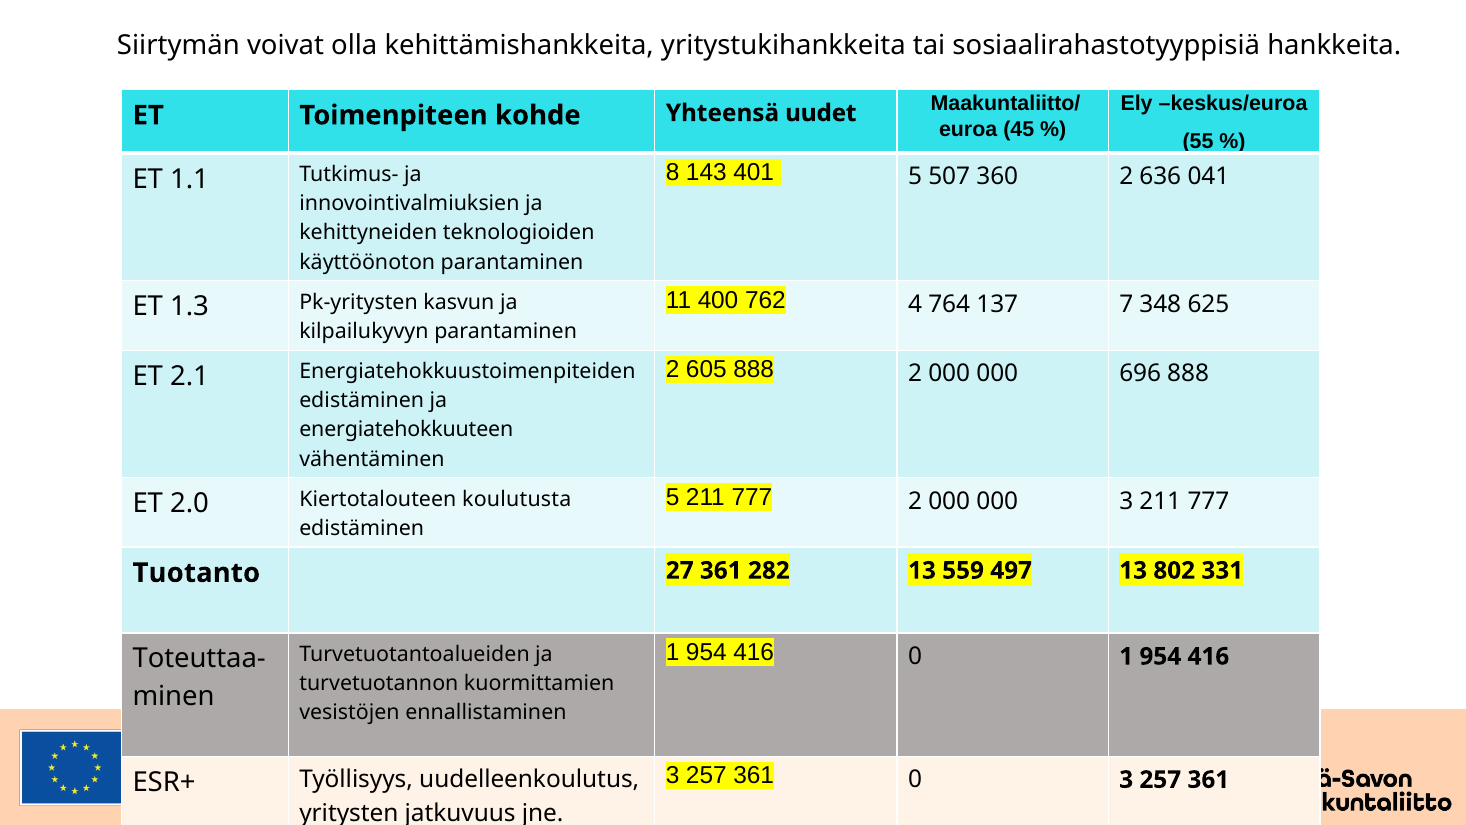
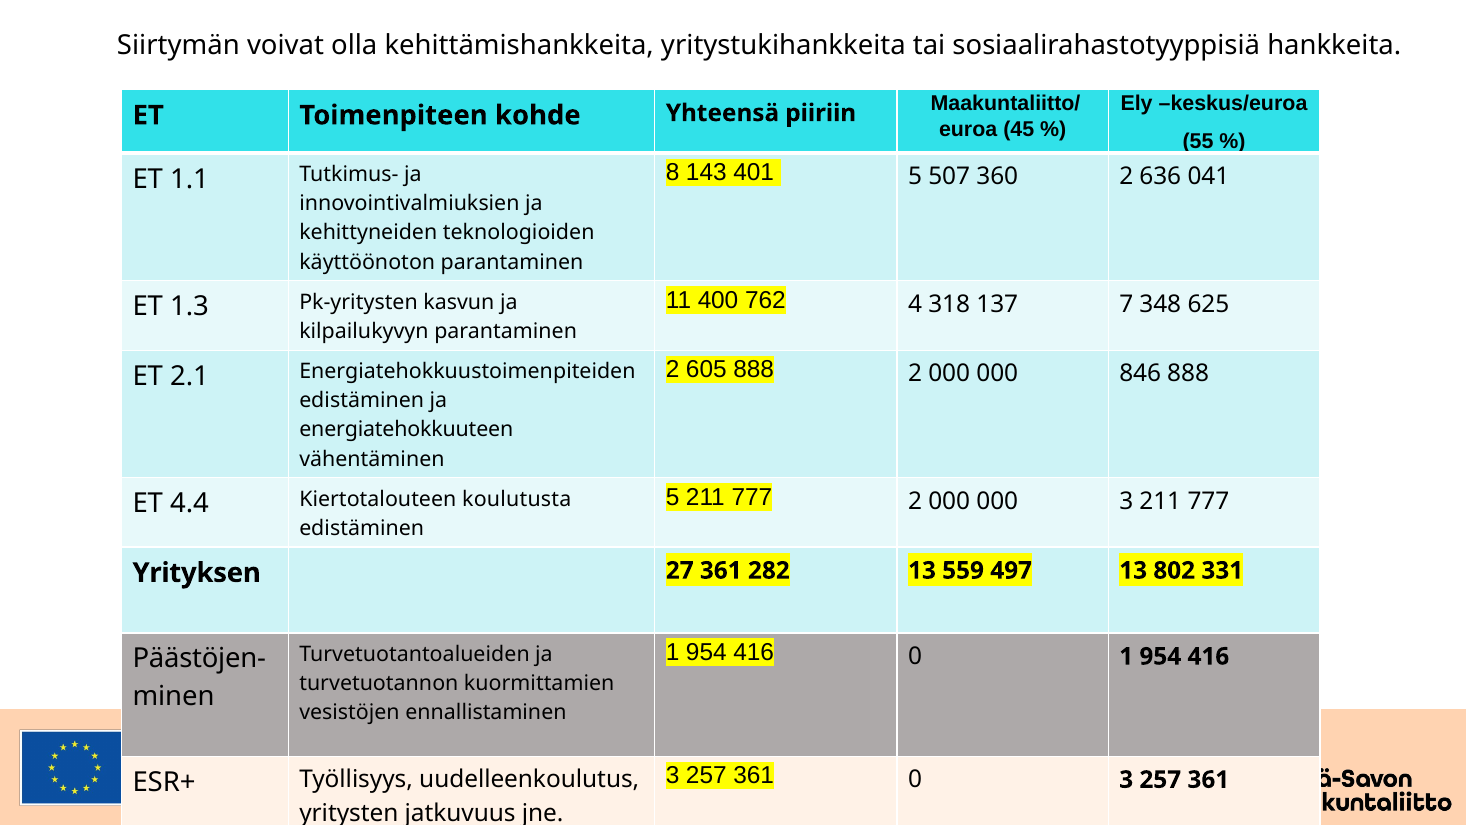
uudet: uudet -> piiriin
764: 764 -> 318
696: 696 -> 846
2.0: 2.0 -> 4.4
Tuotanto: Tuotanto -> Yrityksen
Toteuttaa-: Toteuttaa- -> Päästöjen-
